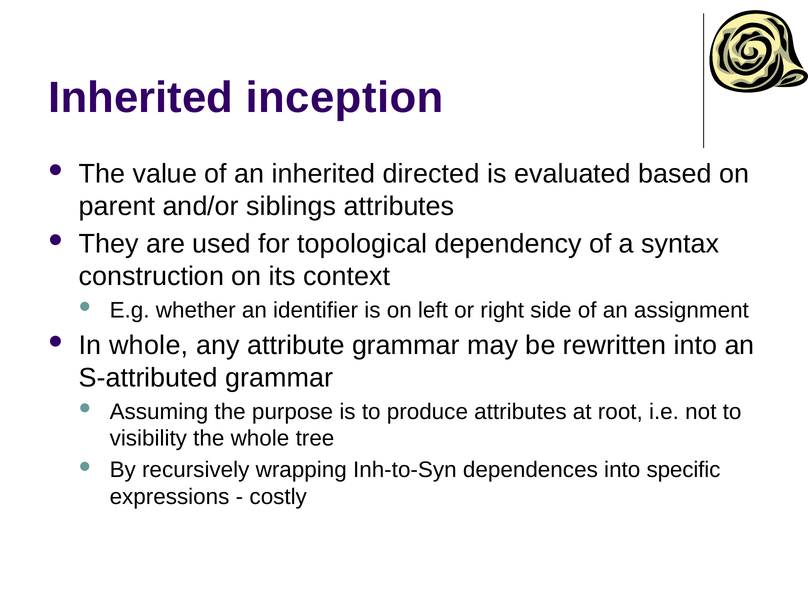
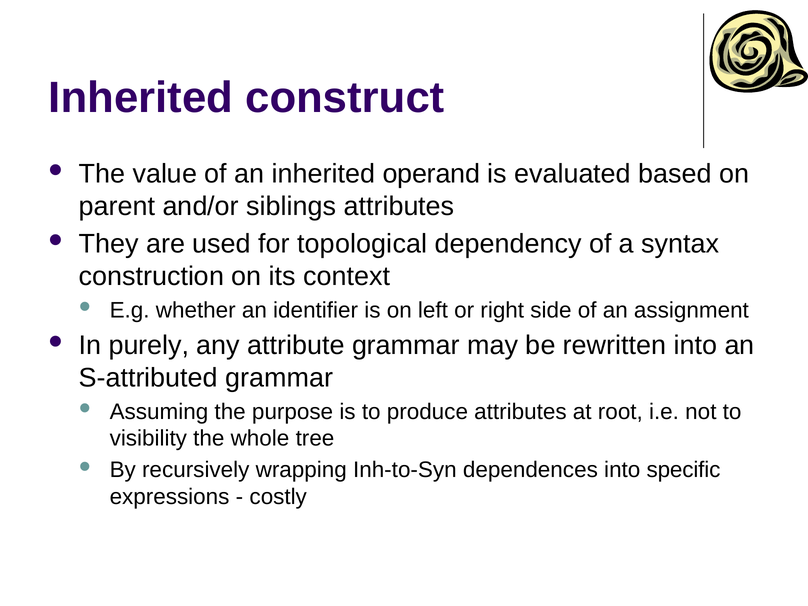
inception: inception -> construct
directed: directed -> operand
In whole: whole -> purely
